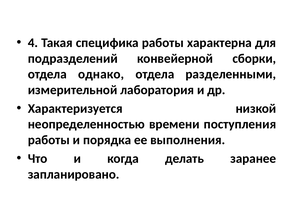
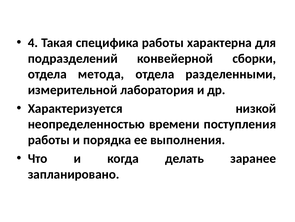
однако: однако -> метода
